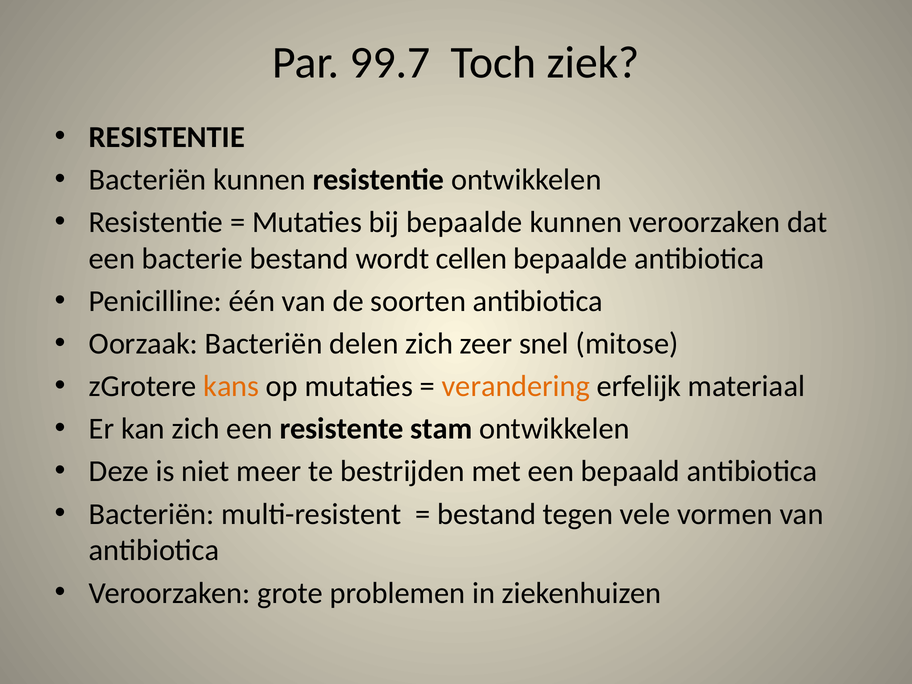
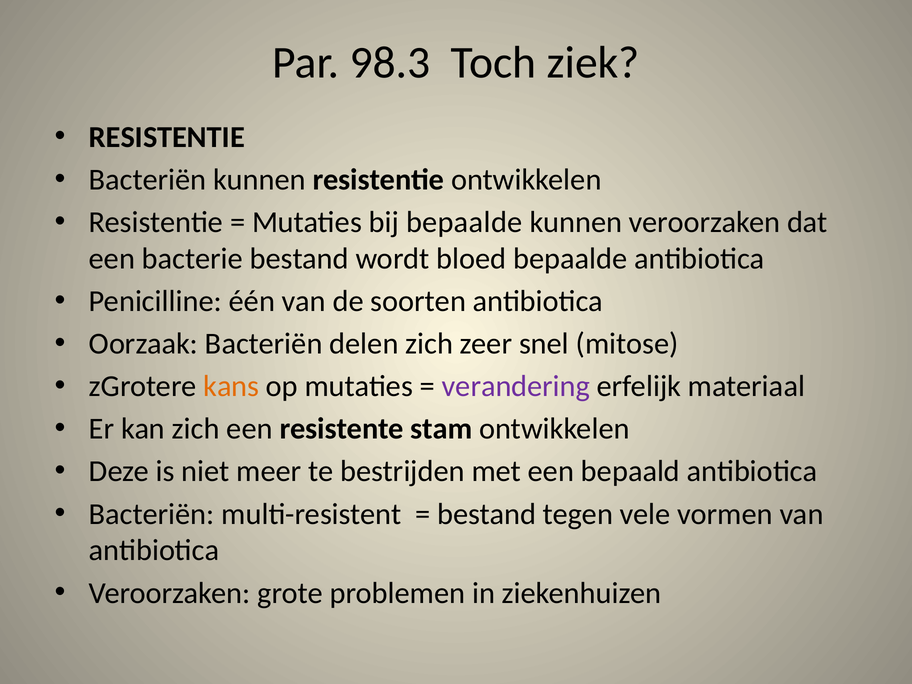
99.7: 99.7 -> 98.3
cellen: cellen -> bloed
verandering colour: orange -> purple
